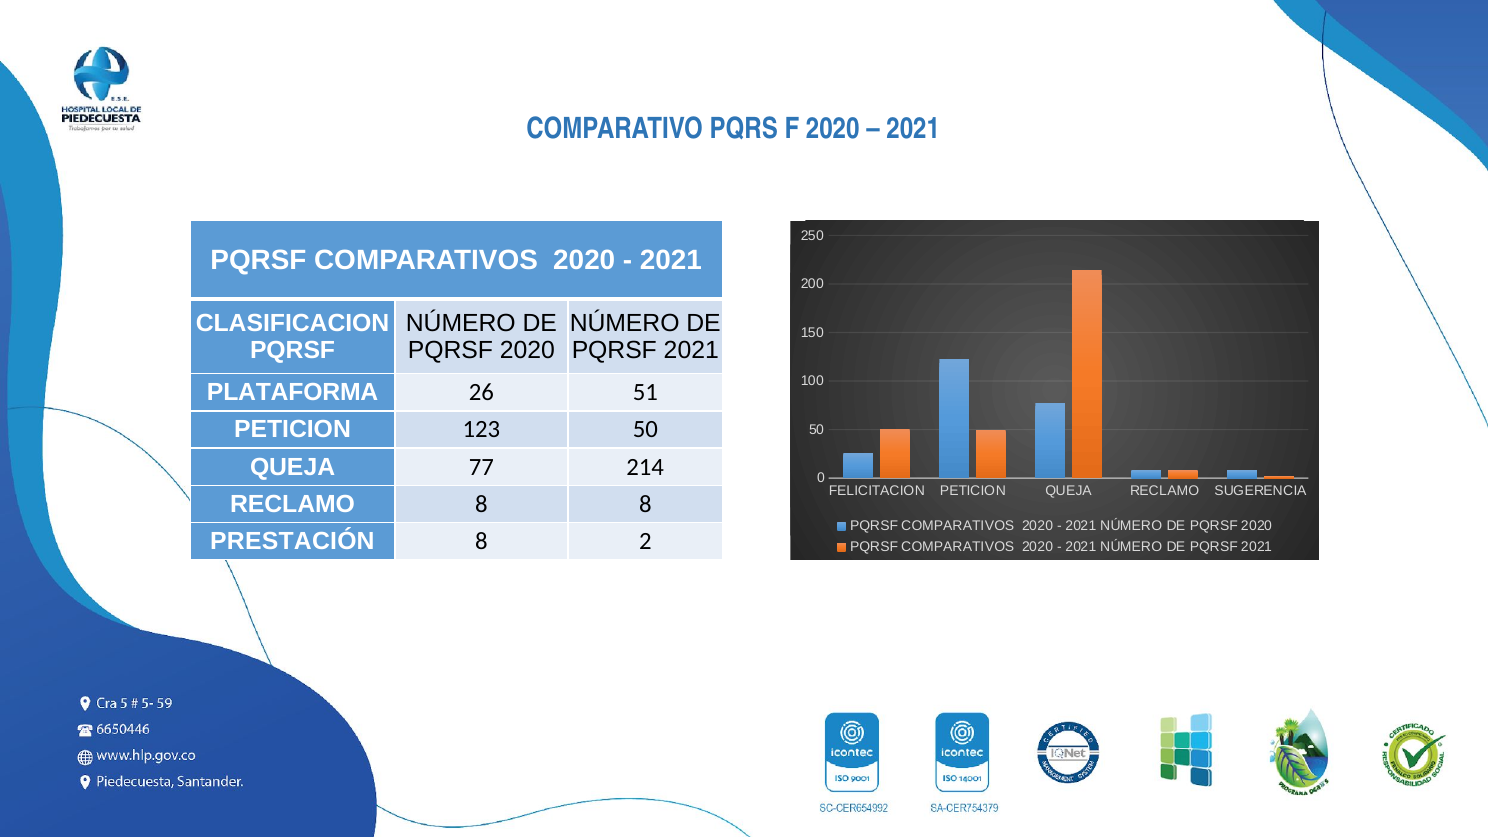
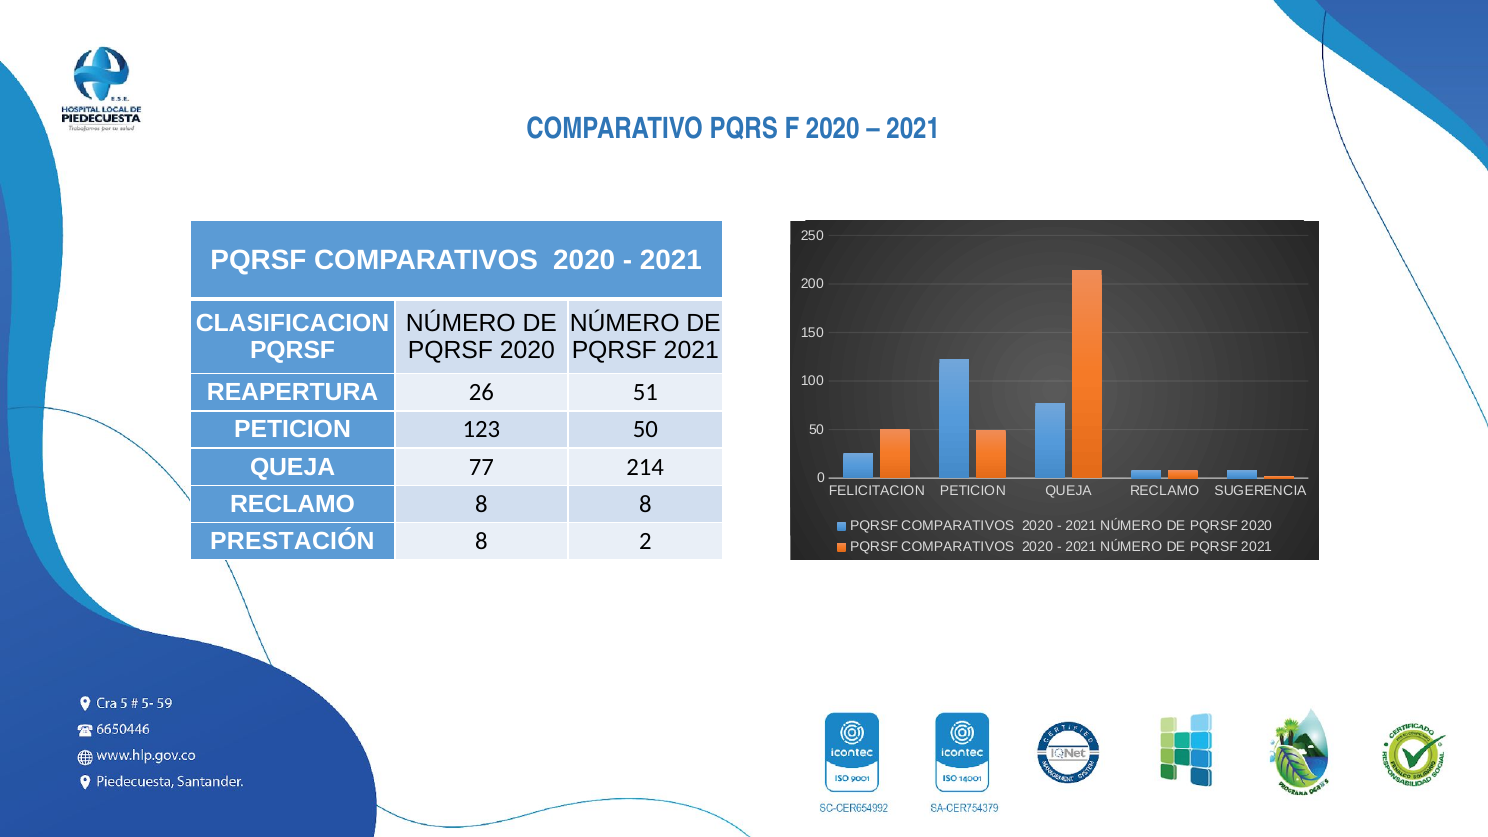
PLATAFORMA: PLATAFORMA -> REAPERTURA
